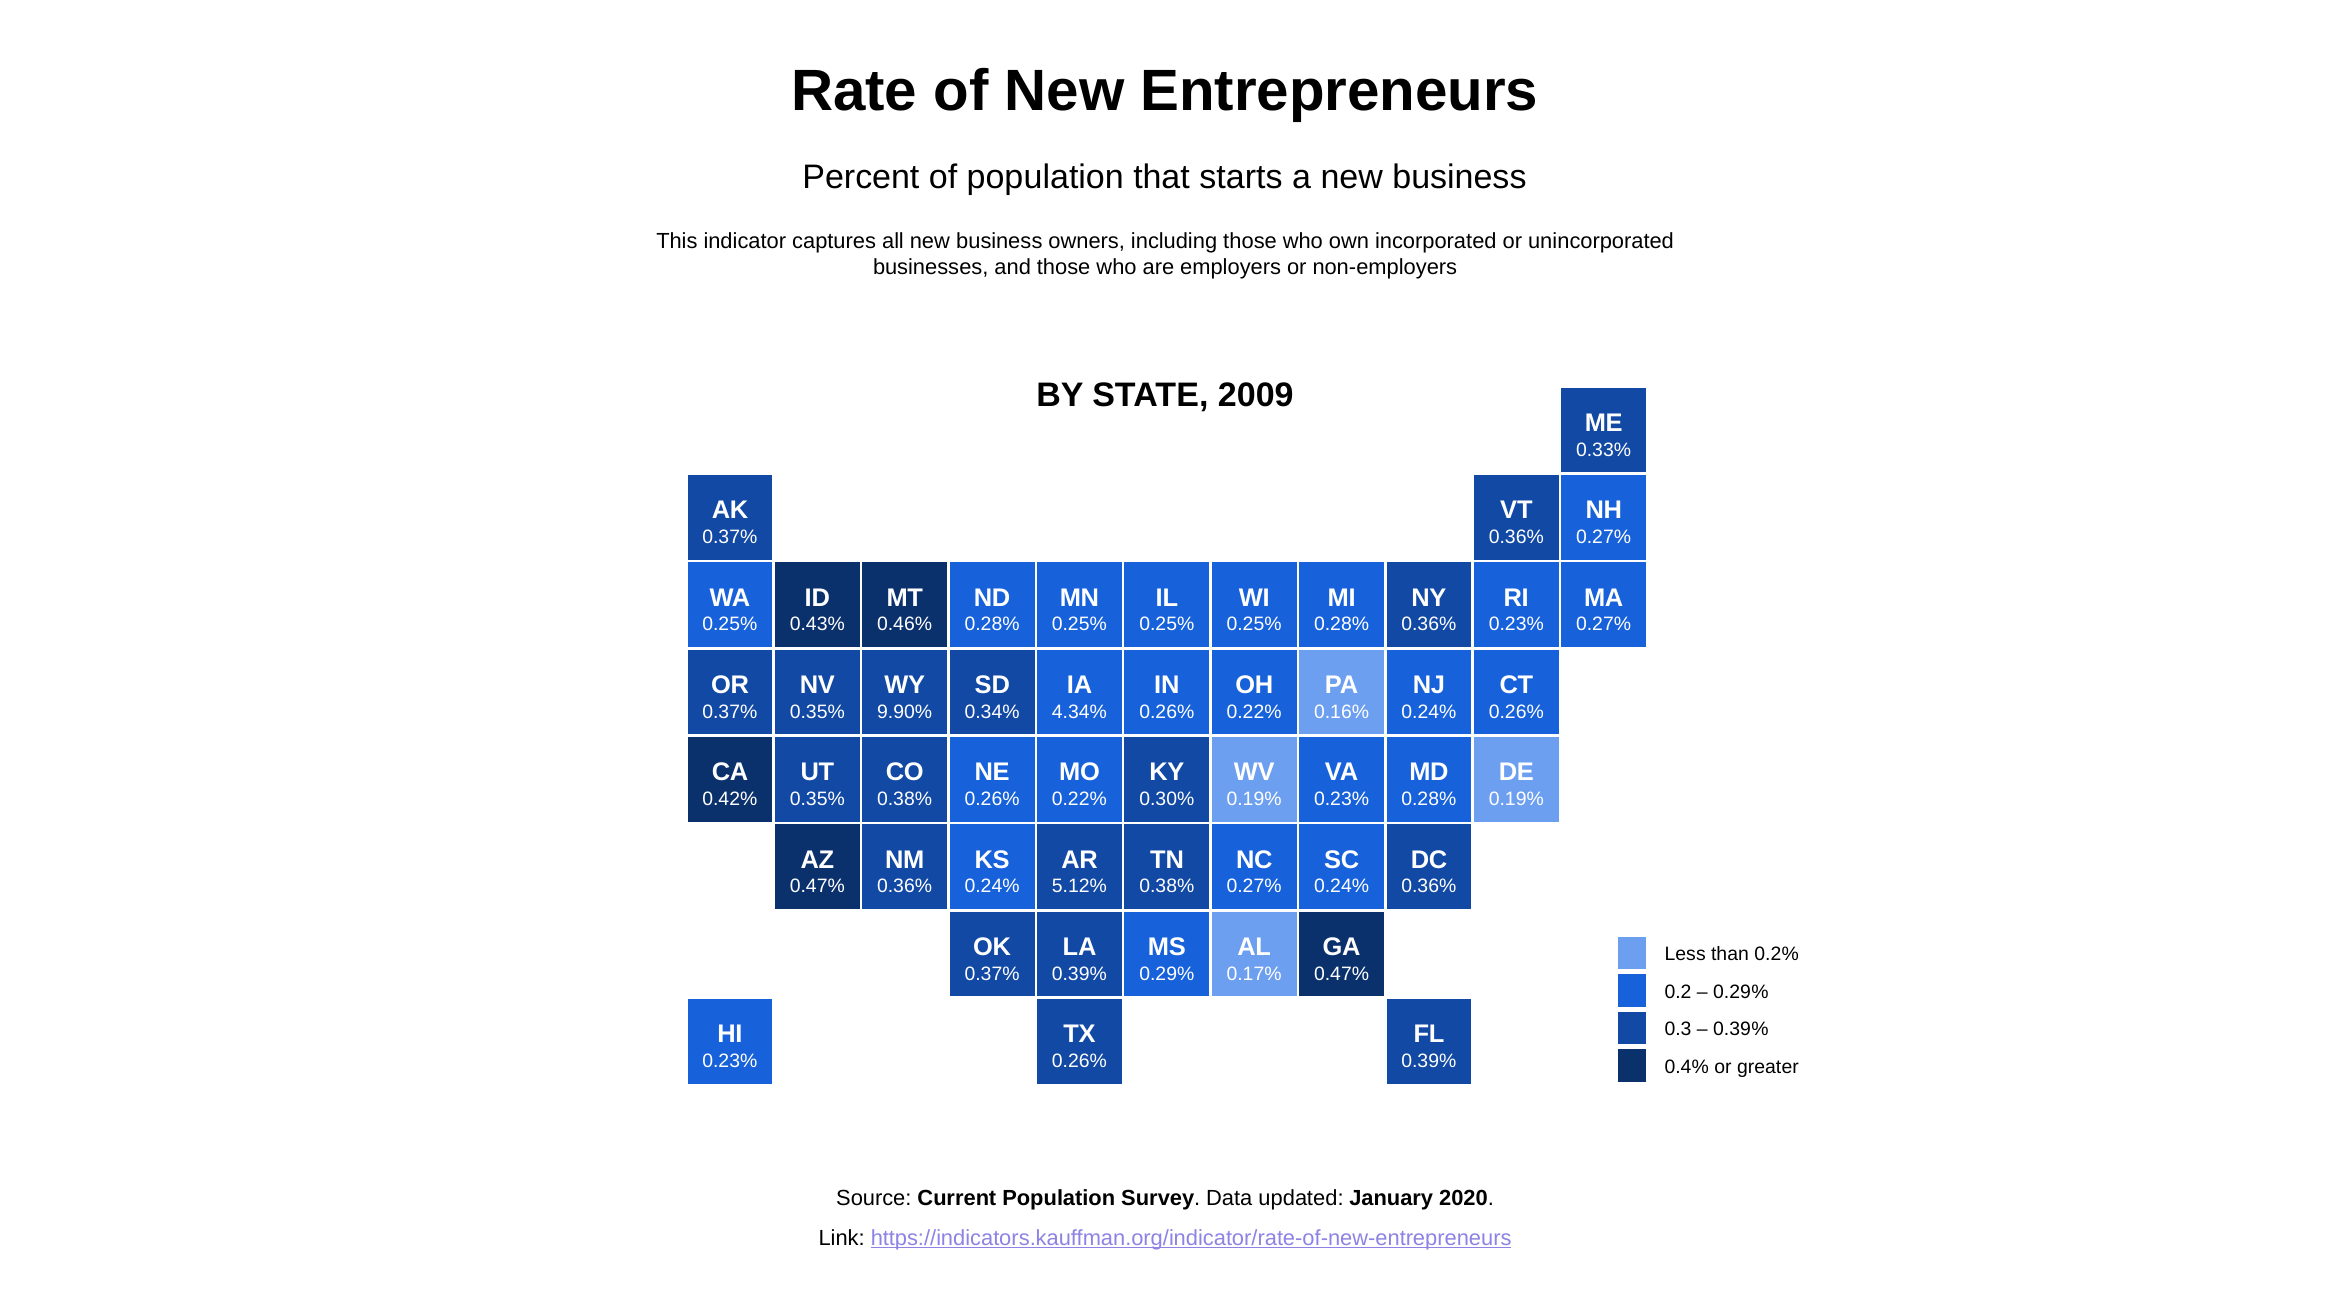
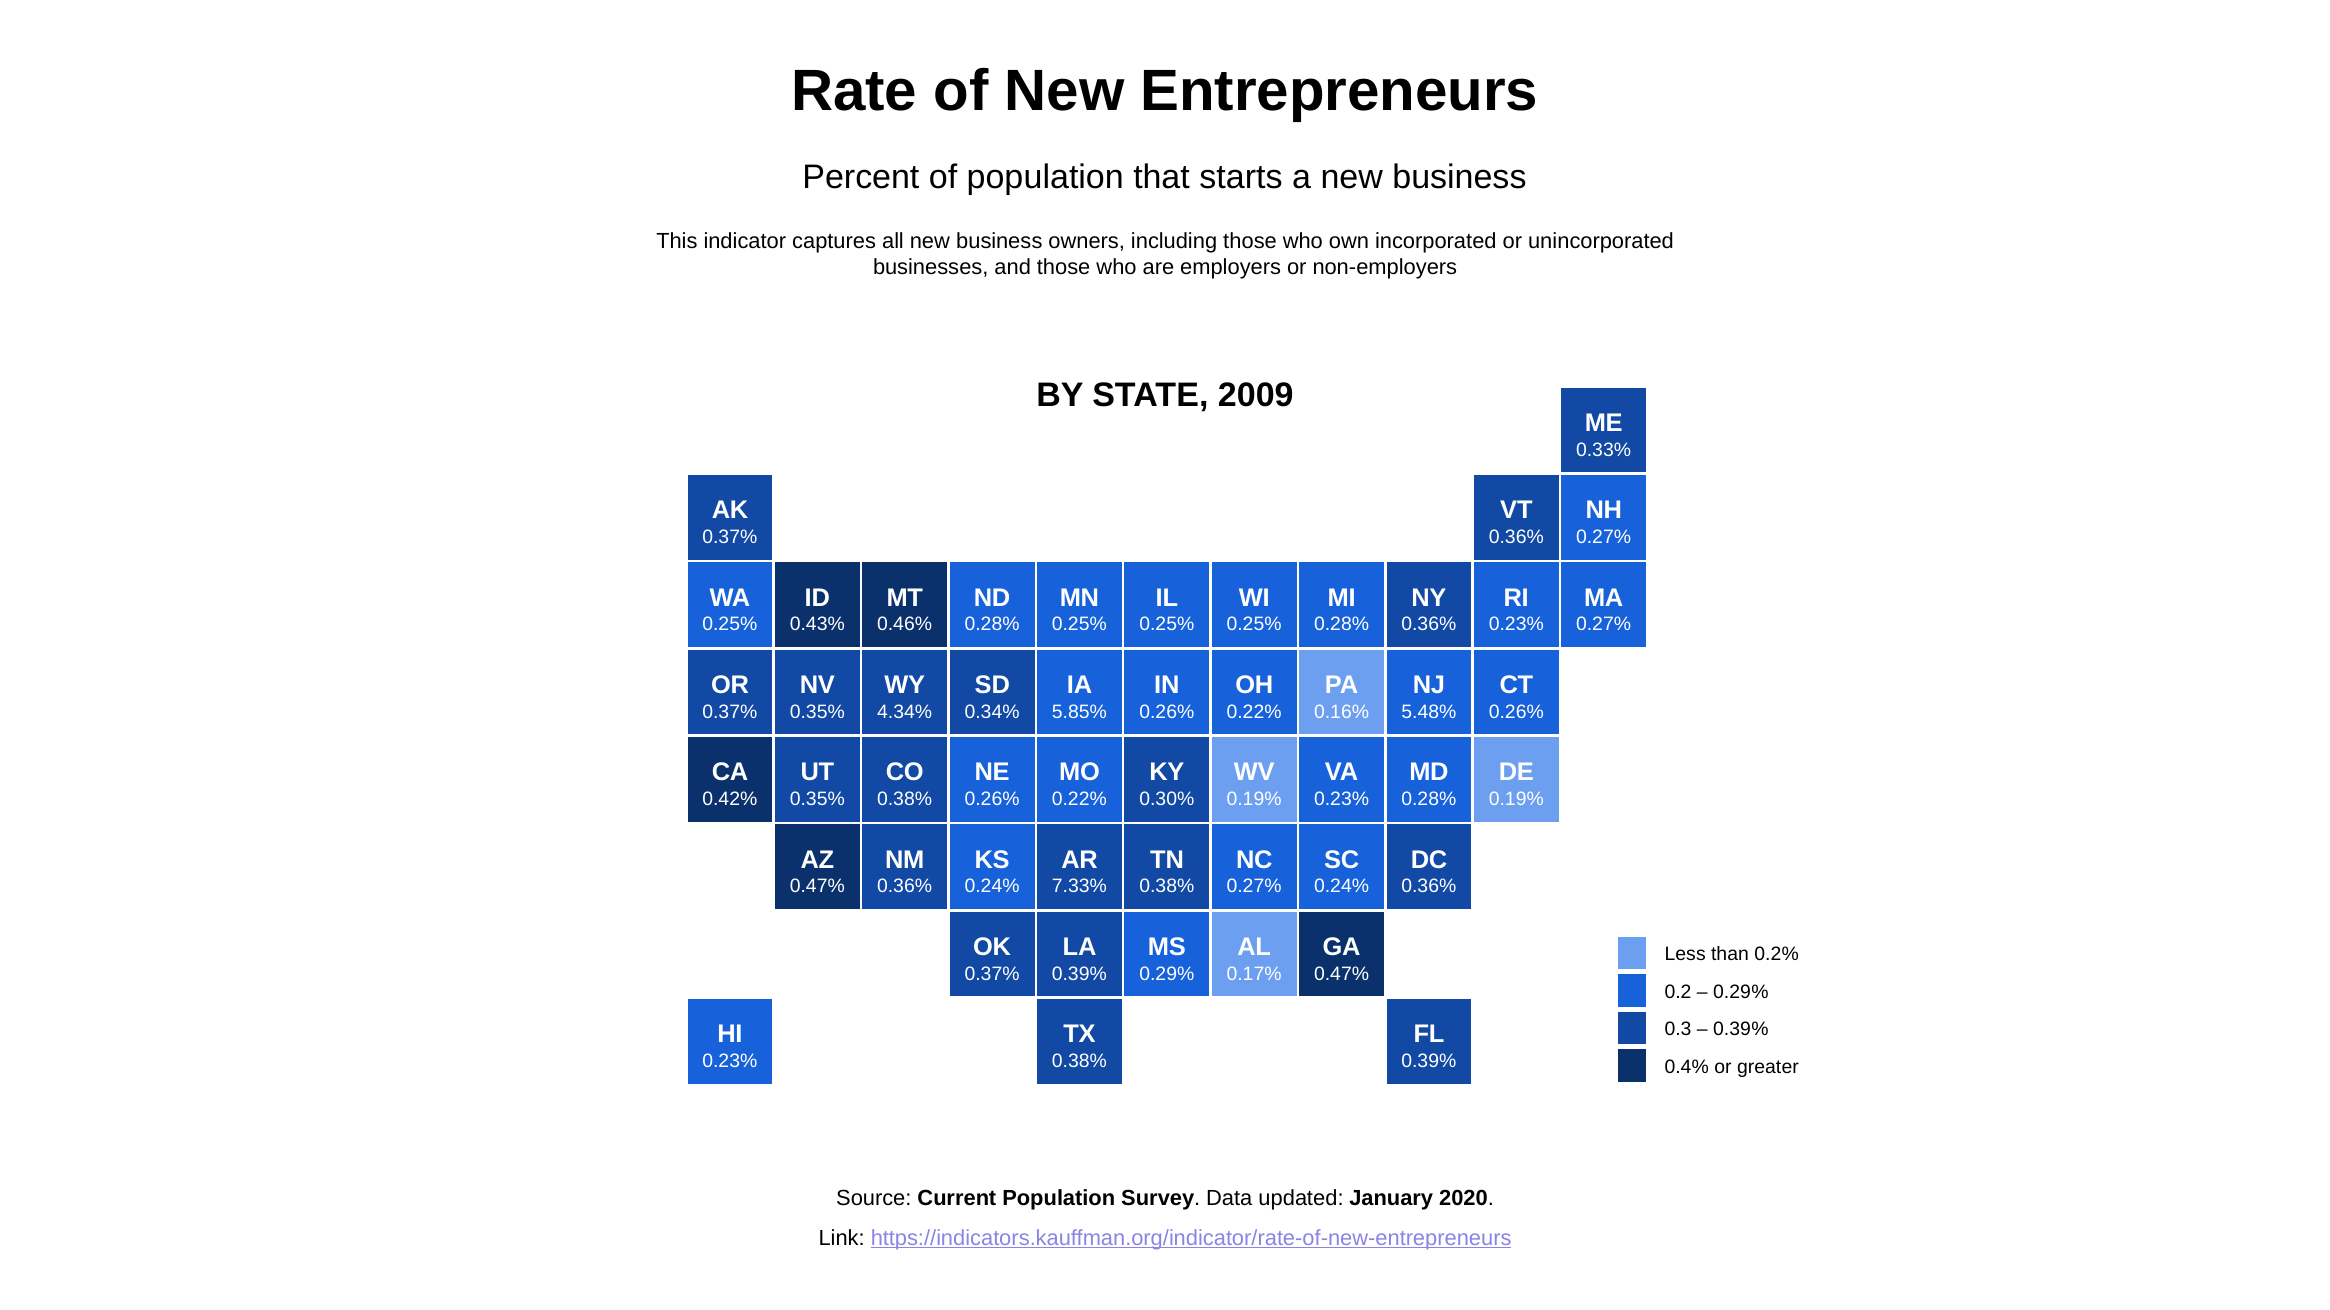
9.90%: 9.90% -> 4.34%
4.34%: 4.34% -> 5.85%
0.24% at (1429, 712): 0.24% -> 5.48%
5.12%: 5.12% -> 7.33%
0.26% at (1079, 1062): 0.26% -> 0.38%
